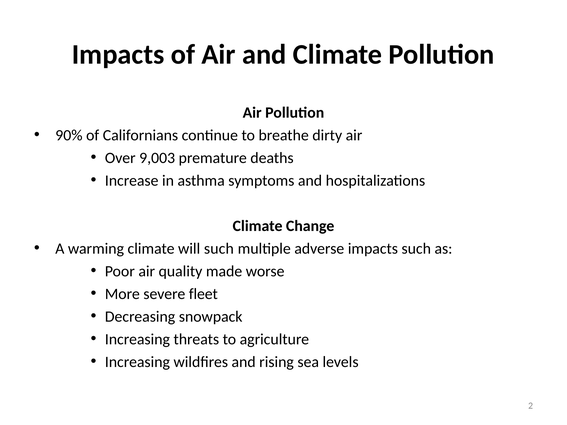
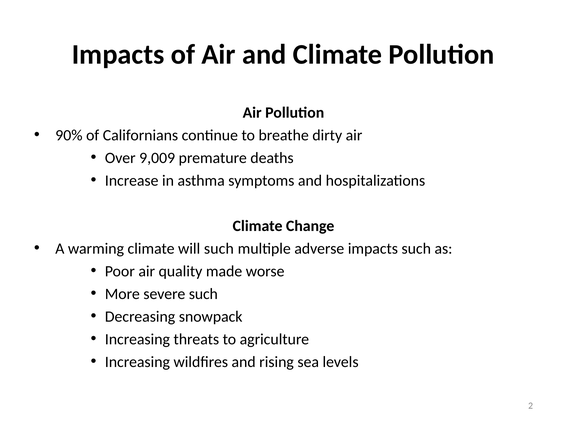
9,003: 9,003 -> 9,009
severe fleet: fleet -> such
